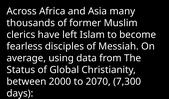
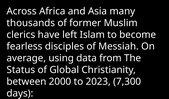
2070: 2070 -> 2023
